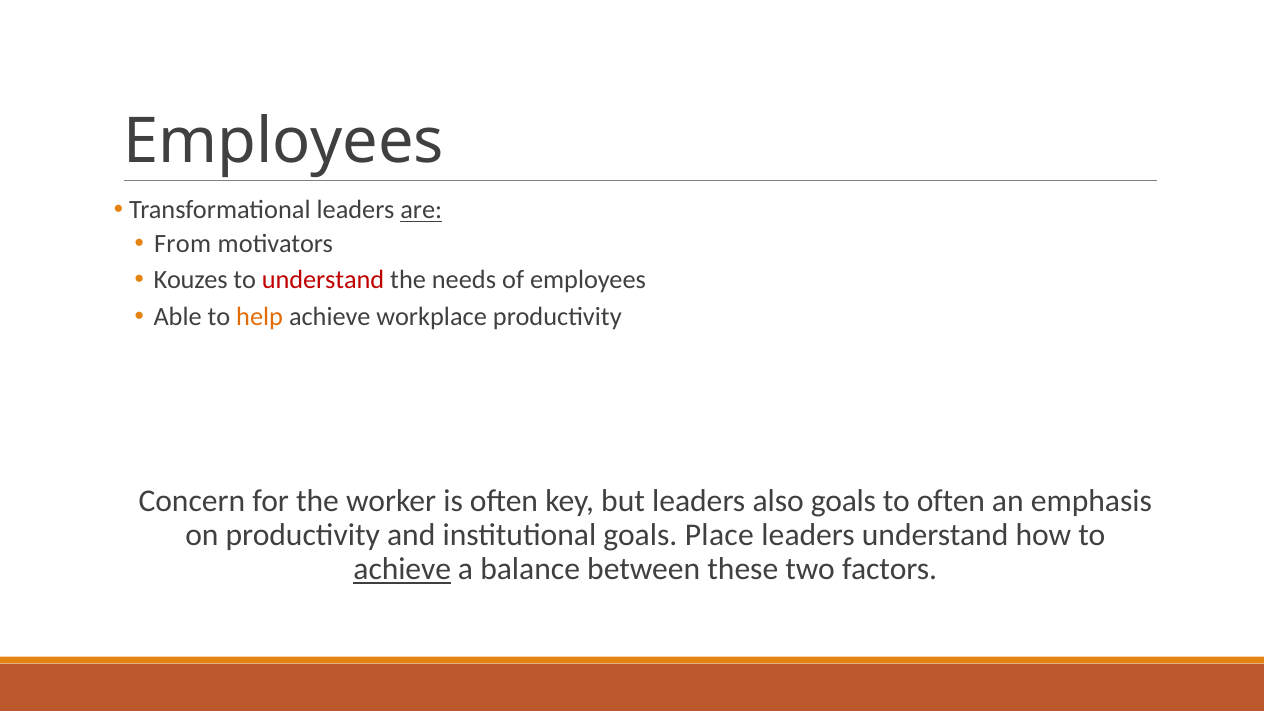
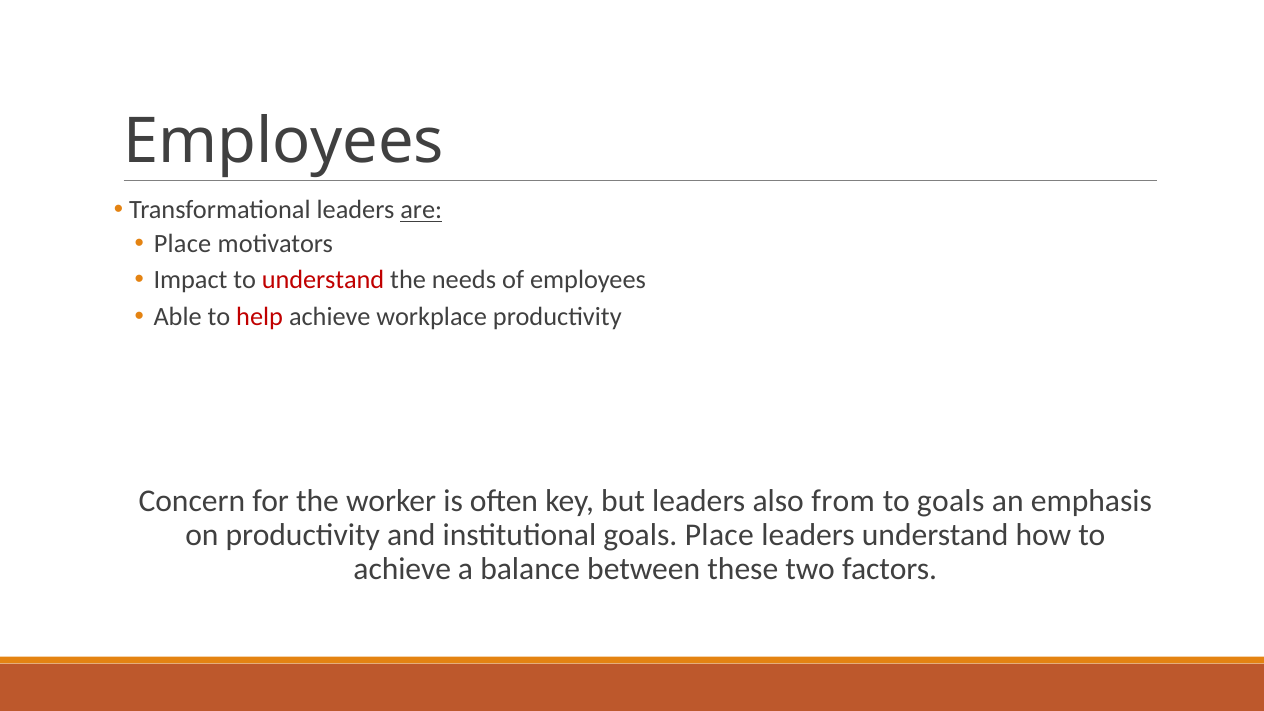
From at (183, 244): From -> Place
Kouzes: Kouzes -> Impact
help colour: orange -> red
also goals: goals -> from
to often: often -> goals
achieve at (402, 569) underline: present -> none
